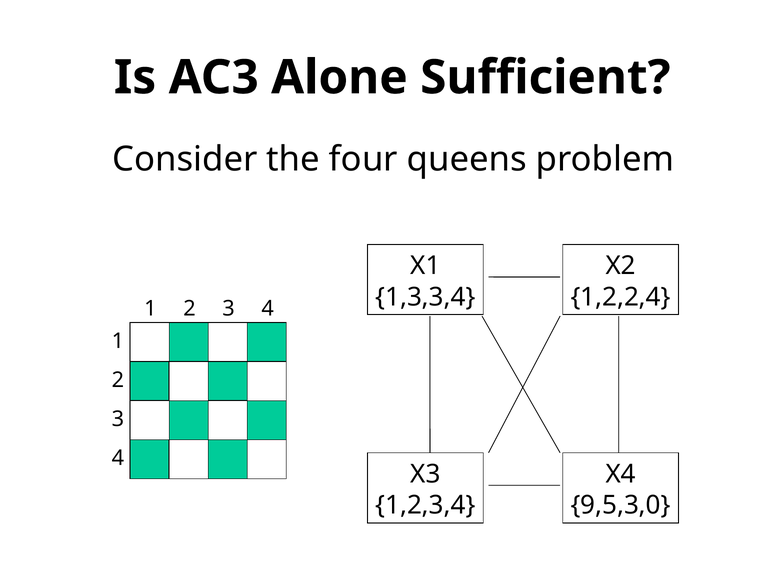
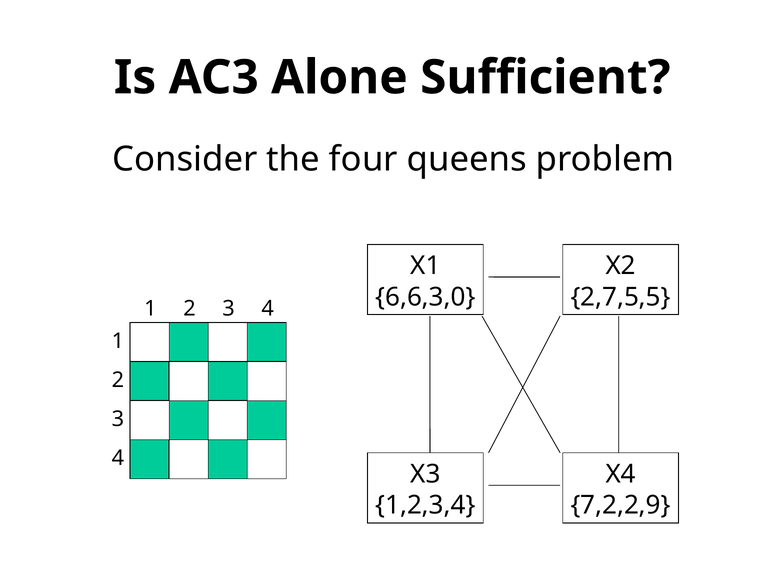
1,3,3,4: 1,3,3,4 -> 6,6,3,0
1,2,2,4: 1,2,2,4 -> 2,7,5,5
9,5,3,0: 9,5,3,0 -> 7,2,2,9
